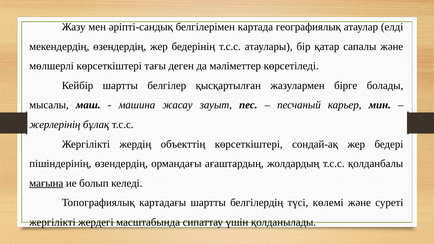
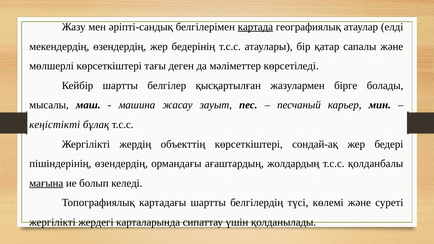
картада underline: none -> present
жерлерінің: жерлерінің -> кеңістікті
масштабында: масштабында -> карталарында
